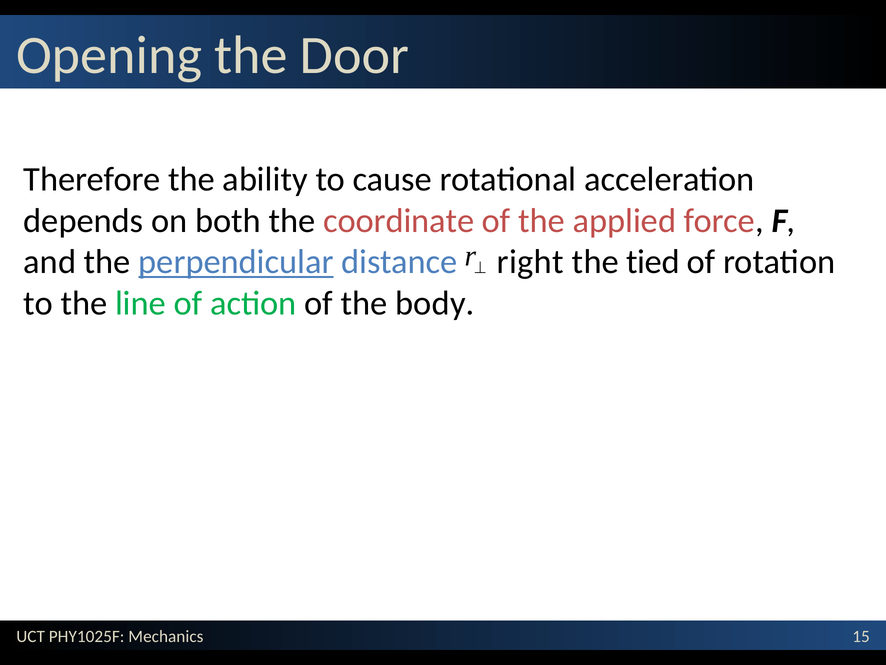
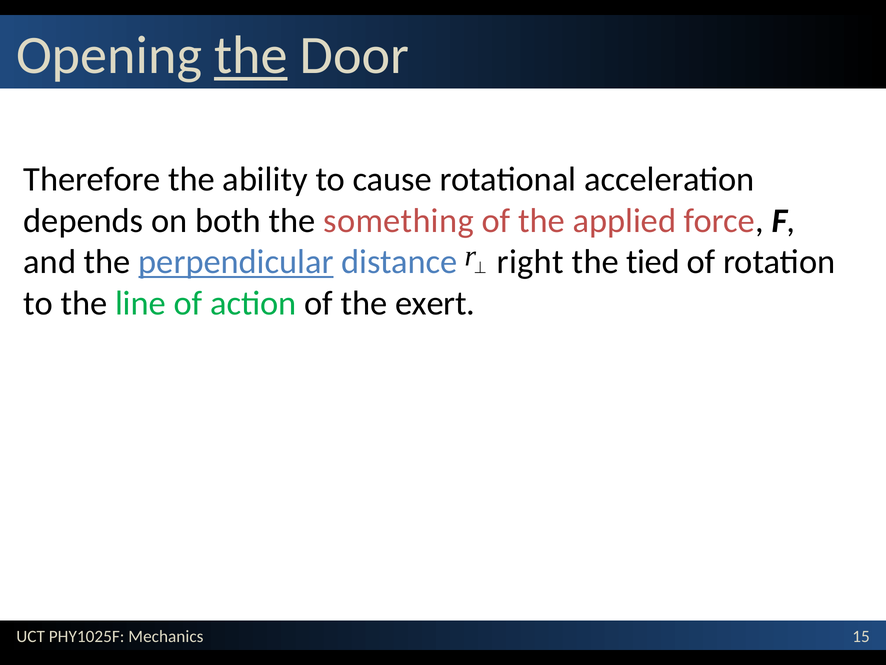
the at (251, 55) underline: none -> present
coordinate: coordinate -> something
body: body -> exert
